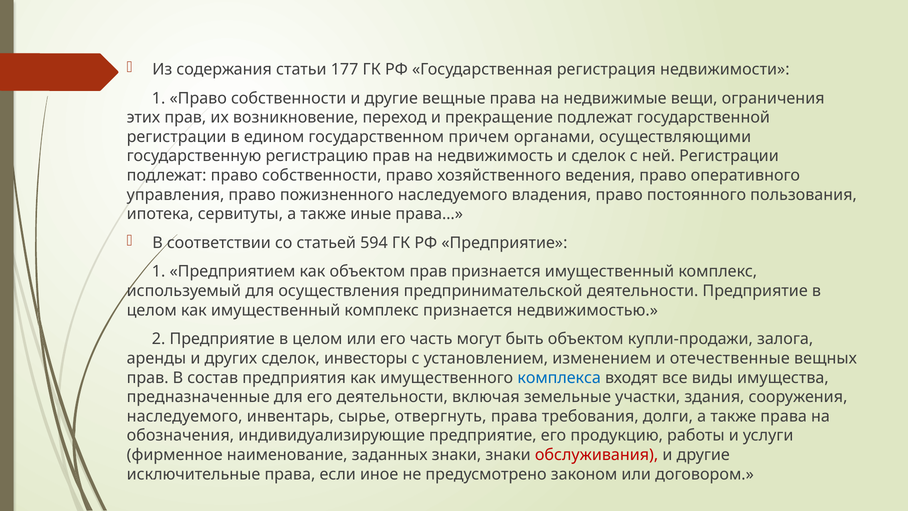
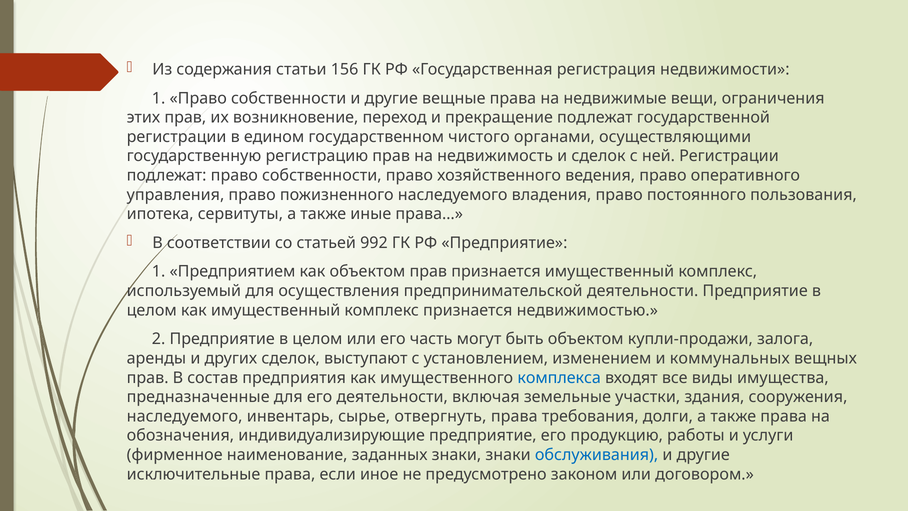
177: 177 -> 156
причем: причем -> чистого
594: 594 -> 992
инвесторы: инвесторы -> выступают
отечественные: отечественные -> коммунальных
обслуживания colour: red -> blue
